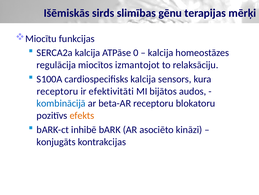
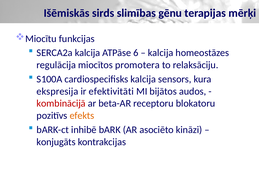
0: 0 -> 6
izmantojot: izmantojot -> promotera
receptoru at (57, 91): receptoru -> ekspresija
kombinācijā colour: blue -> red
